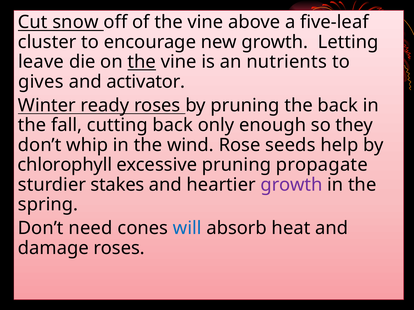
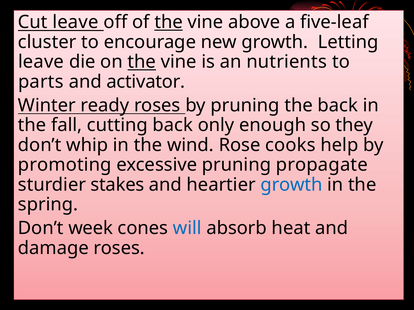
Cut snow: snow -> leave
the at (169, 22) underline: none -> present
gives: gives -> parts
seeds: seeds -> cooks
chlorophyll: chlorophyll -> promoting
growth at (291, 185) colour: purple -> blue
need: need -> week
